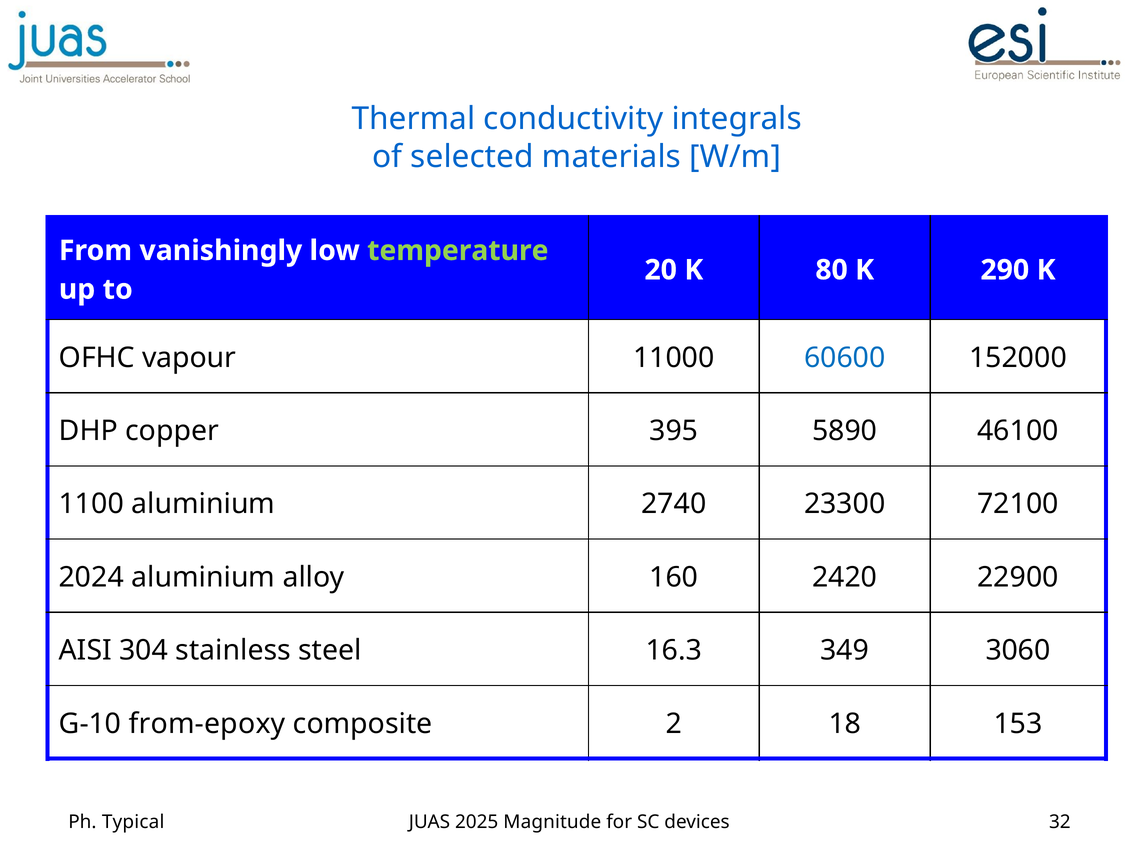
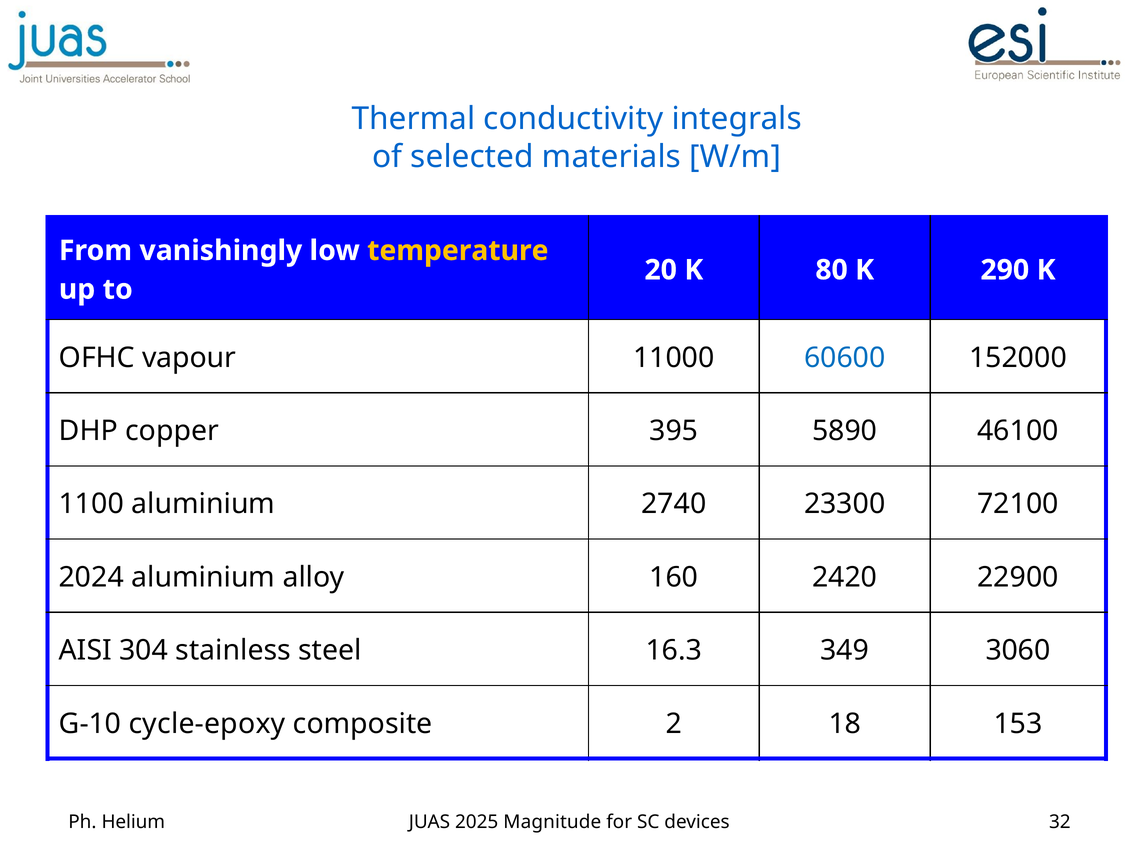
temperature colour: light green -> yellow
from-epoxy: from-epoxy -> cycle-epoxy
Typical: Typical -> Helium
